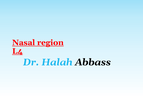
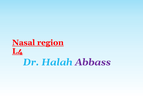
Abbass colour: black -> purple
